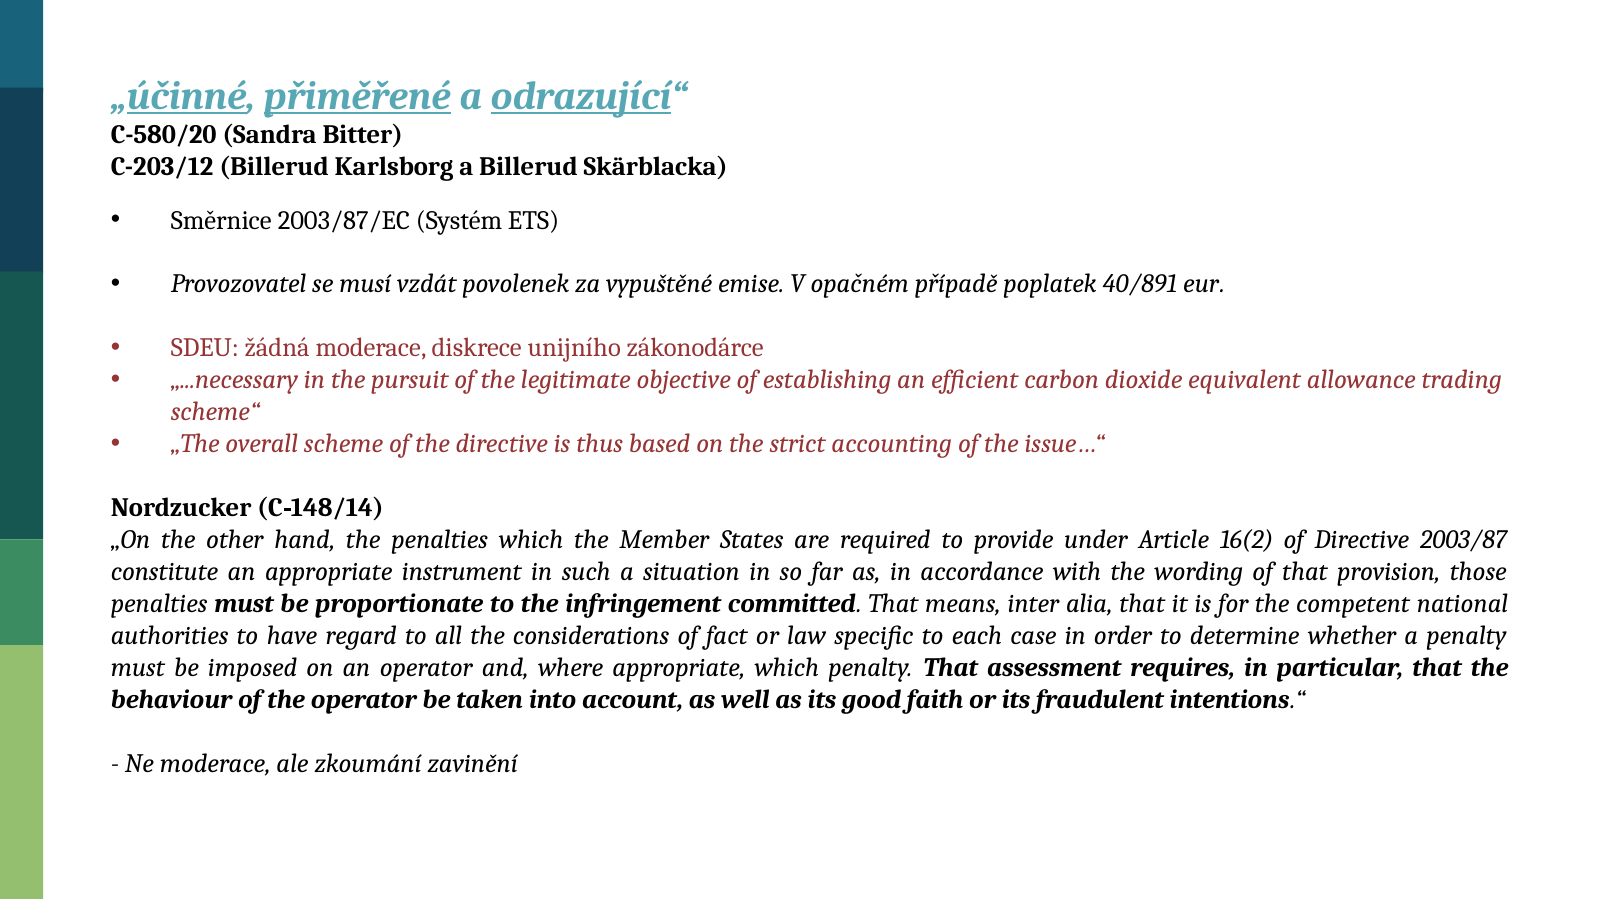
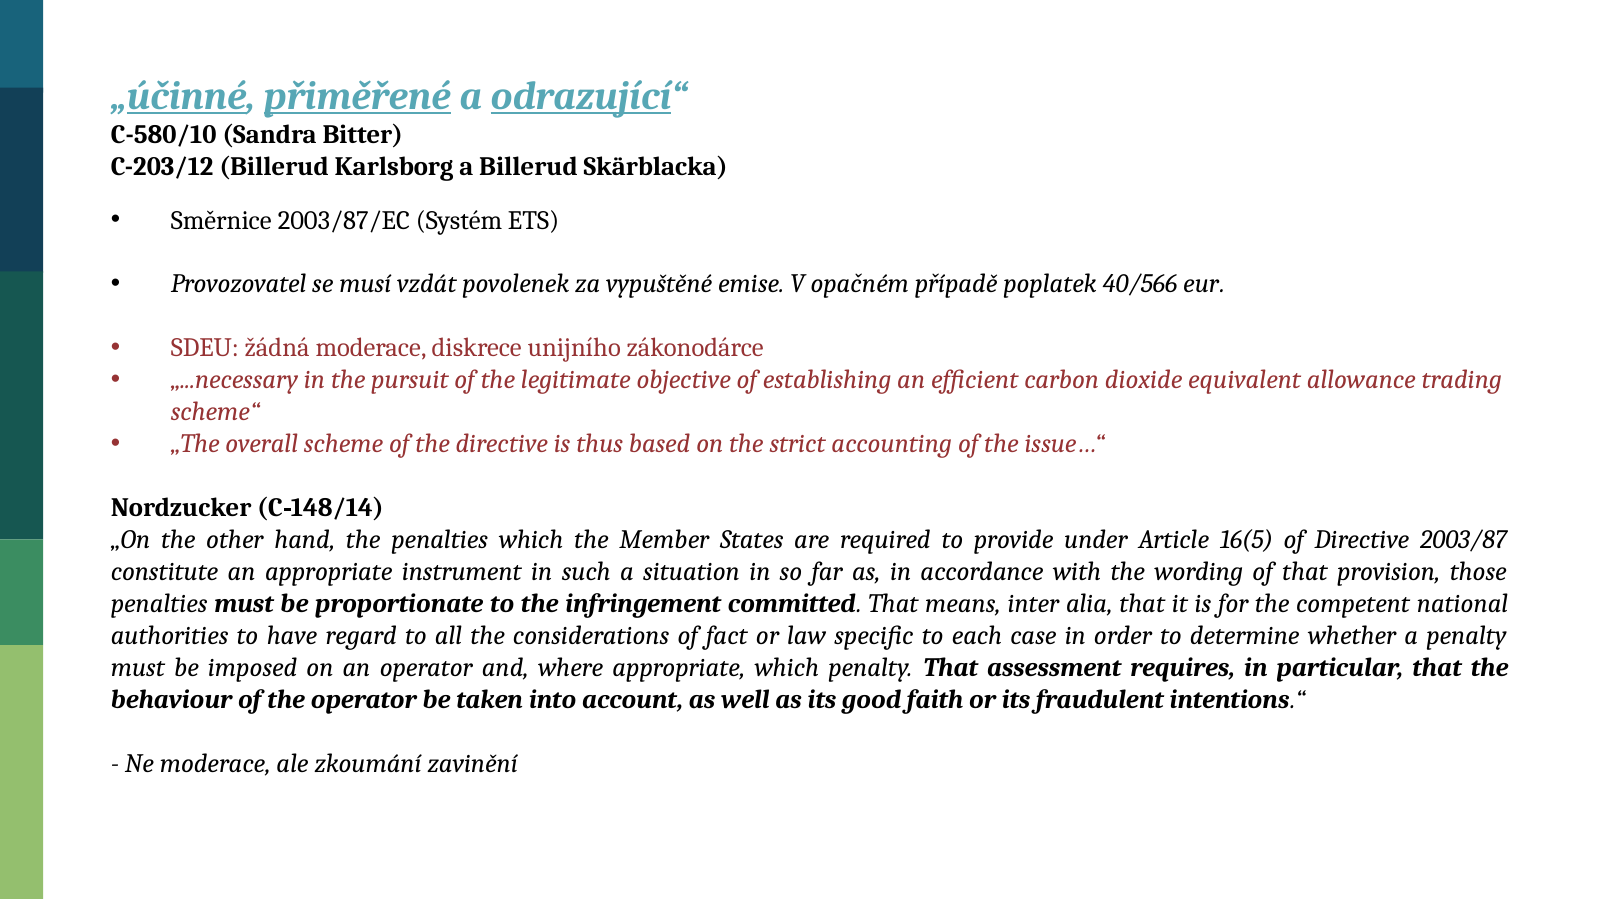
C-580/20: C-580/20 -> C-580/10
40/891: 40/891 -> 40/566
16(2: 16(2 -> 16(5
